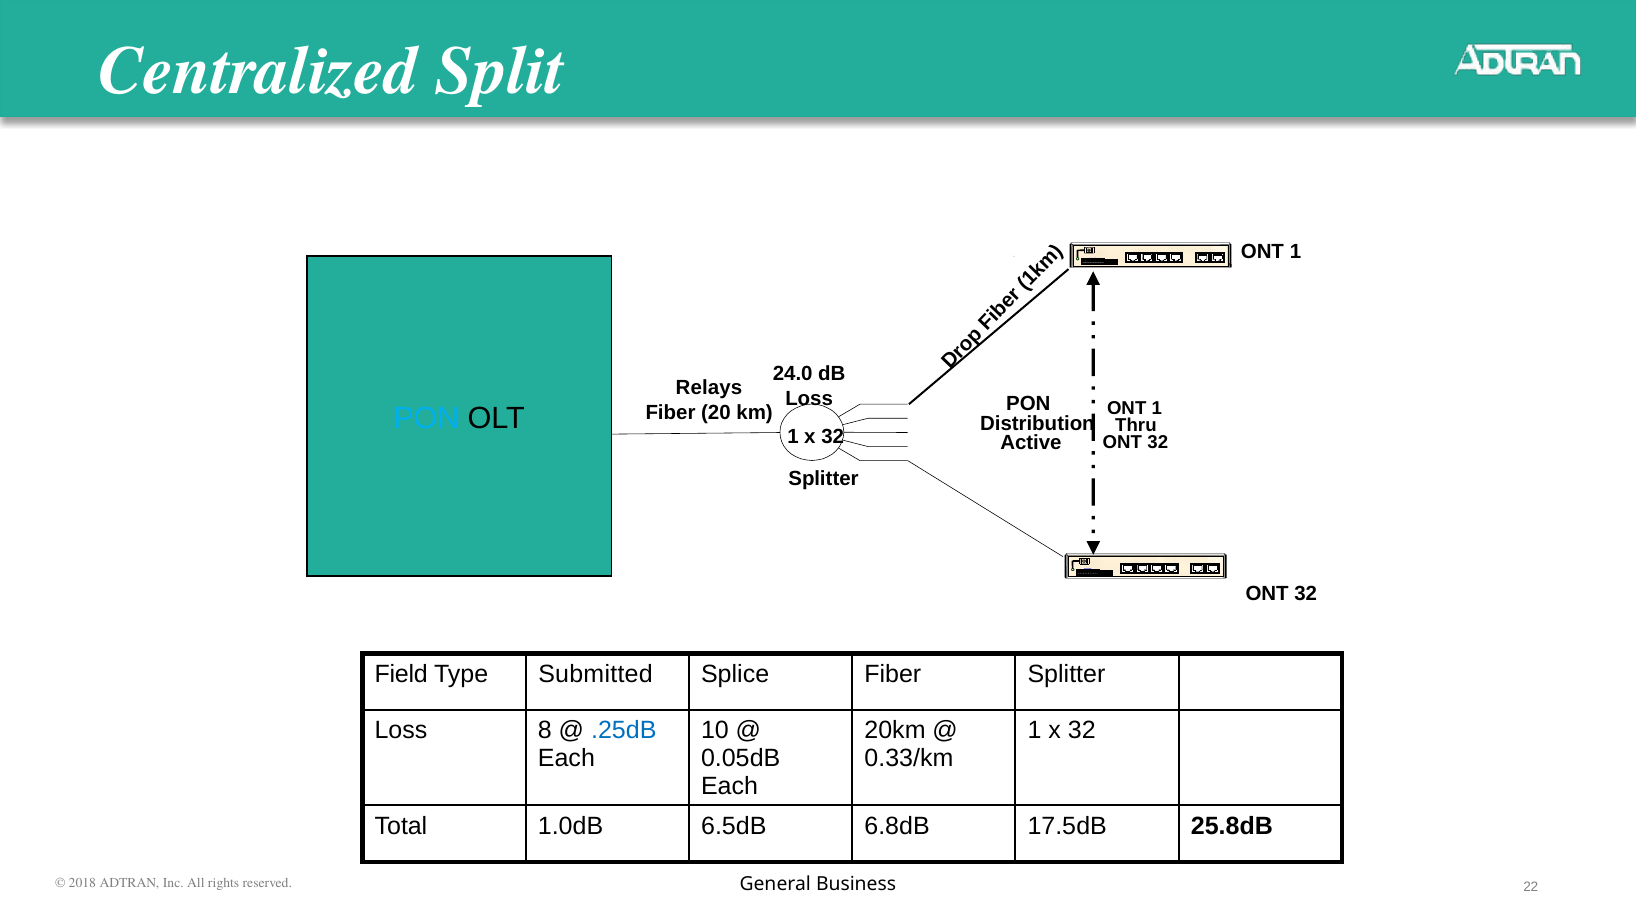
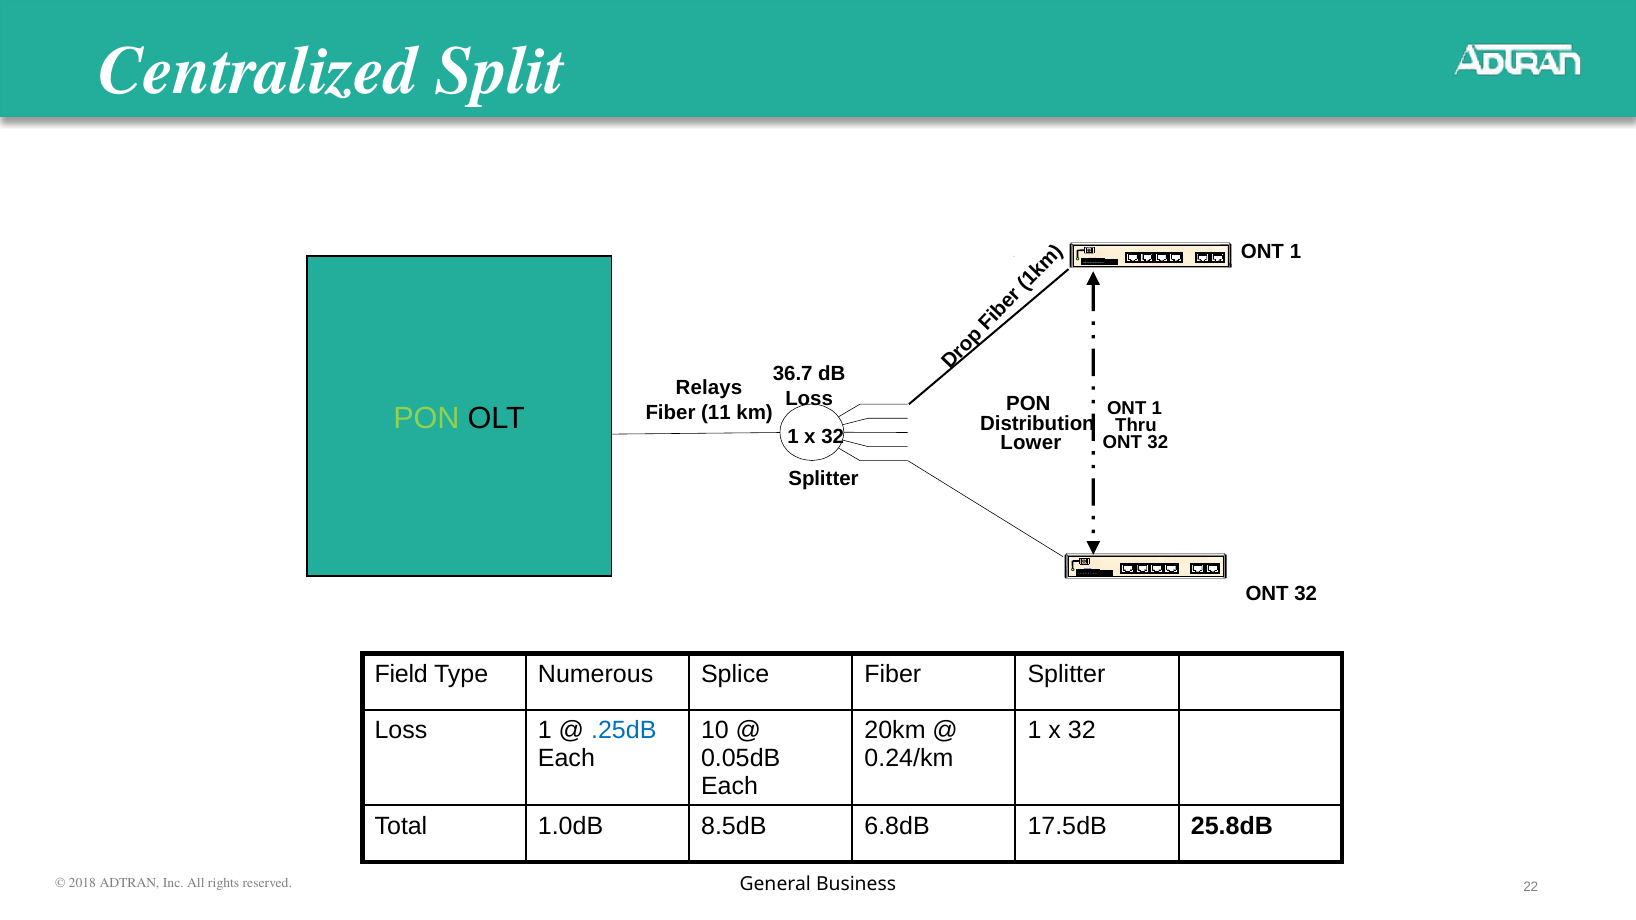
24.0: 24.0 -> 36.7
20: 20 -> 11
PON at (426, 418) colour: light blue -> light green
Active: Active -> Lower
Submitted: Submitted -> Numerous
Loss 8: 8 -> 1
0.33/km: 0.33/km -> 0.24/km
6.5dB: 6.5dB -> 8.5dB
